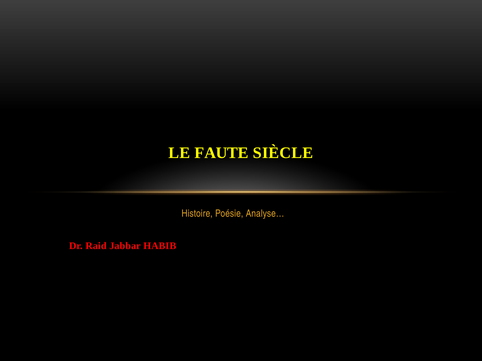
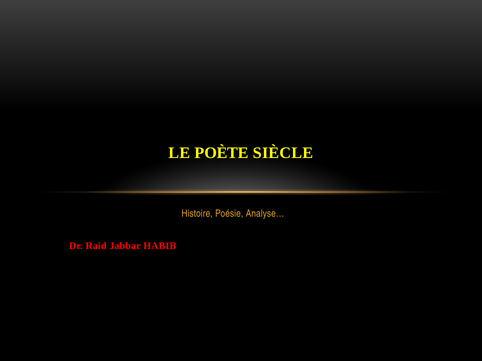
FAUTE: FAUTE -> POÈTE
